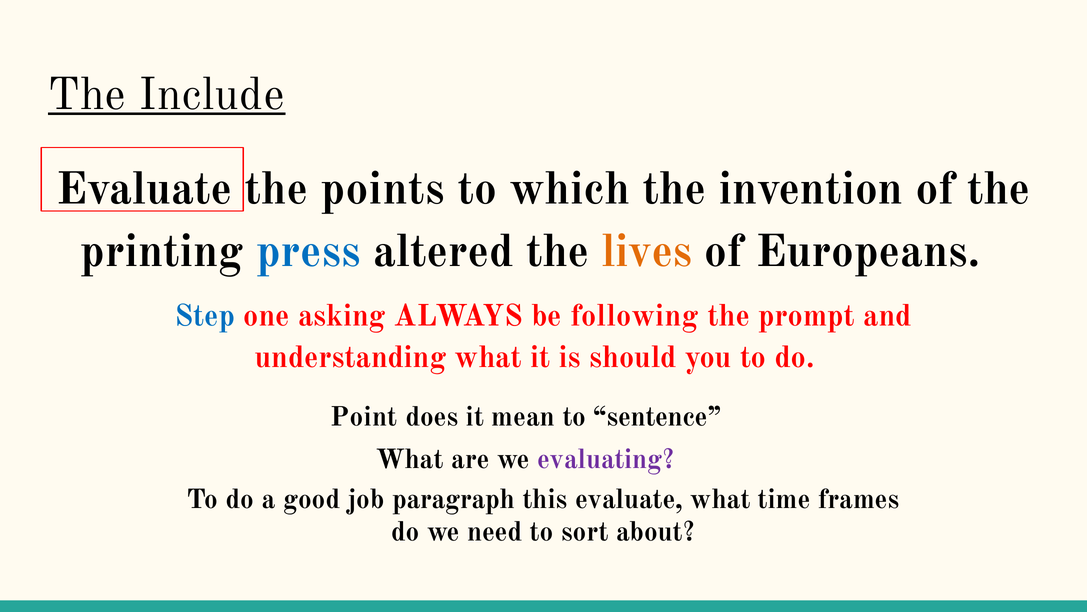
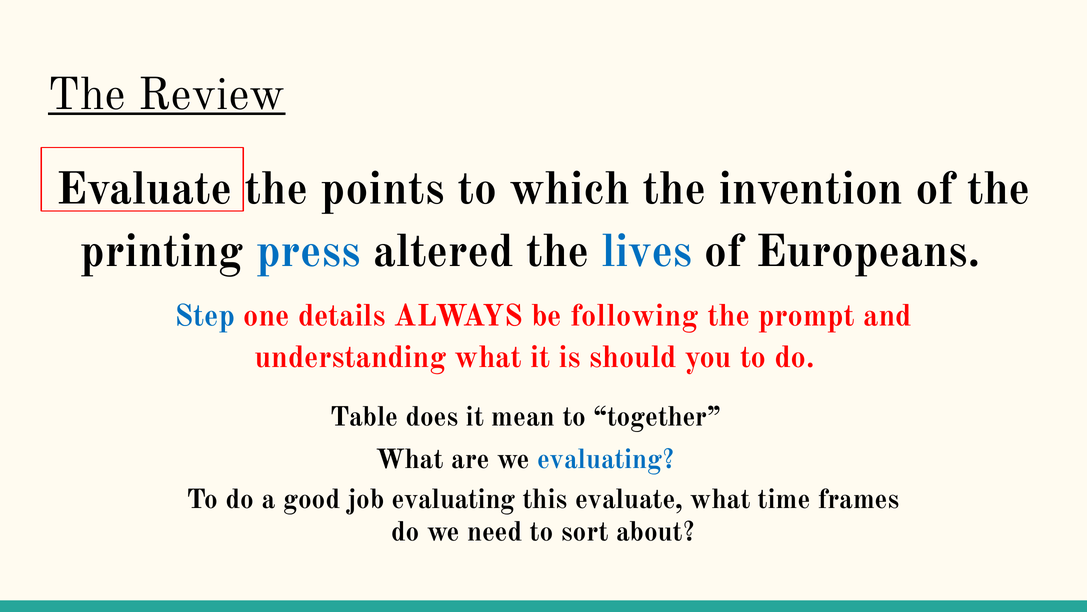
Include: Include -> Review
lives colour: orange -> blue
asking: asking -> details
Point: Point -> Table
sentence: sentence -> together
evaluating at (606, 459) colour: purple -> blue
job paragraph: paragraph -> evaluating
